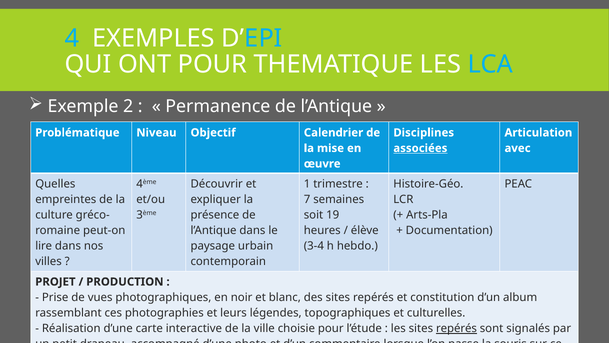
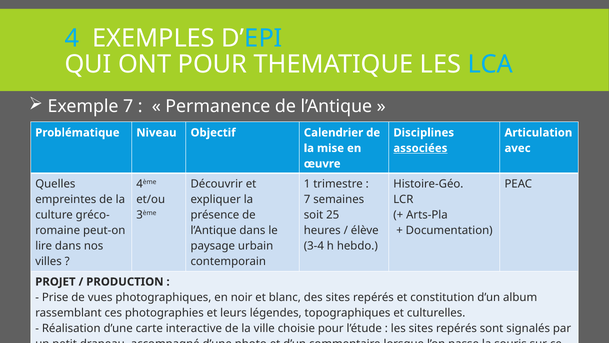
Exemple 2: 2 -> 7
19: 19 -> 25
repérés at (457, 328) underline: present -> none
